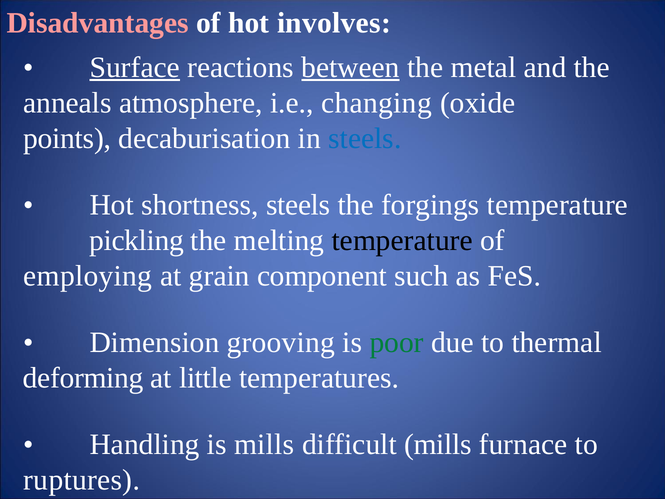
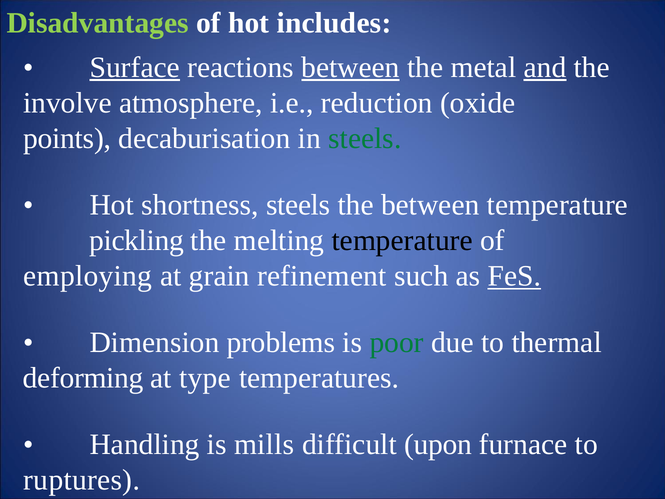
Disadvantages colour: pink -> light green
involves: involves -> includes
and underline: none -> present
anneals: anneals -> involve
changing: changing -> reduction
steels at (365, 138) colour: blue -> green
the forgings: forgings -> between
component: component -> refinement
FeS underline: none -> present
grooving: grooving -> problems
little: little -> type
difficult mills: mills -> upon
